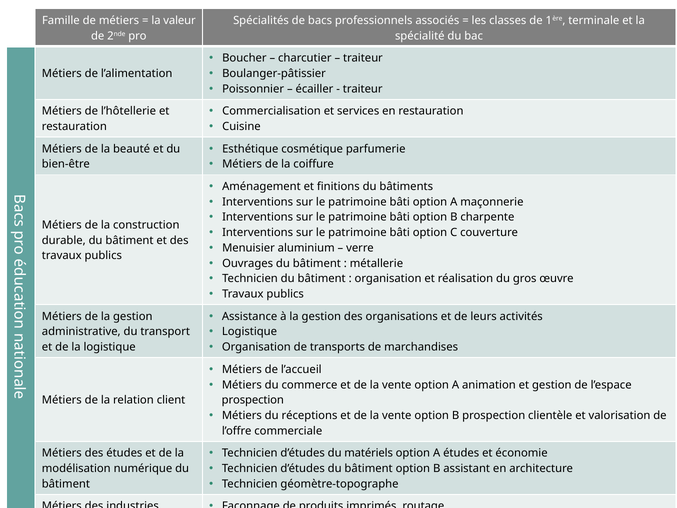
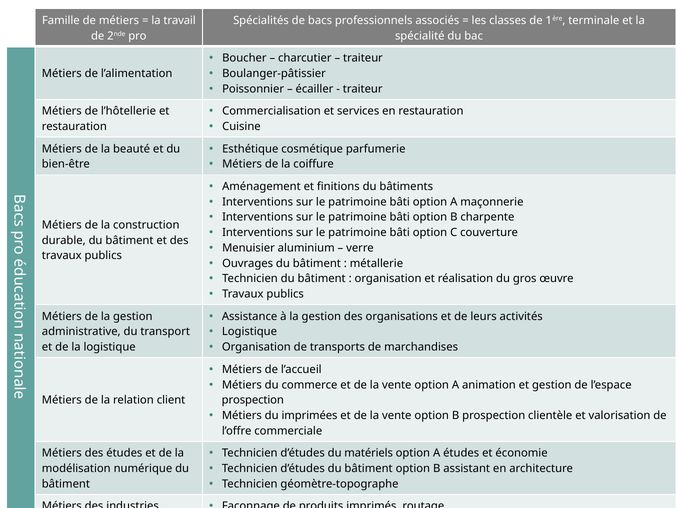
valeur: valeur -> travail
du réceptions: réceptions -> imprimées
